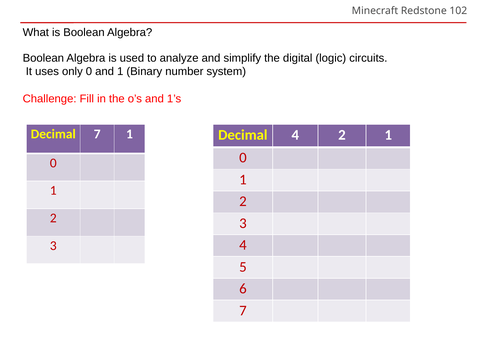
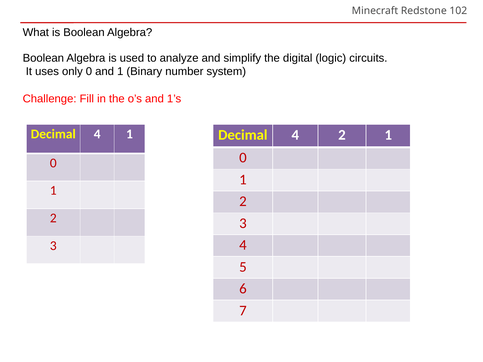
7 at (97, 134): 7 -> 4
